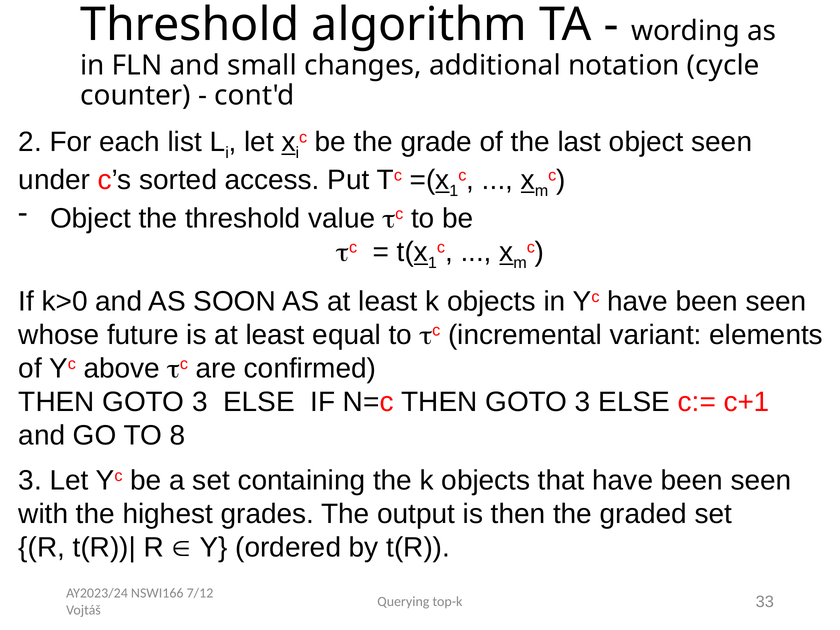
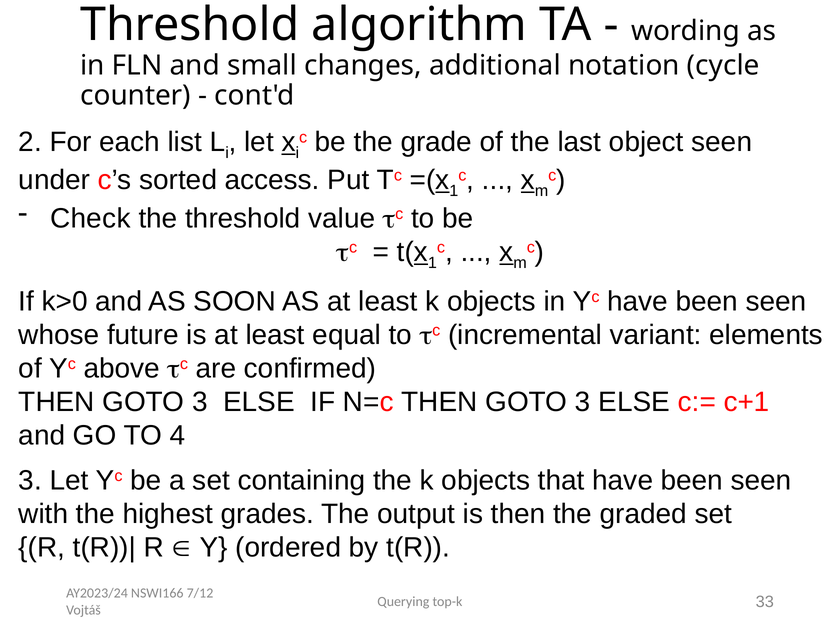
Object at (90, 218): Object -> Check
8: 8 -> 4
